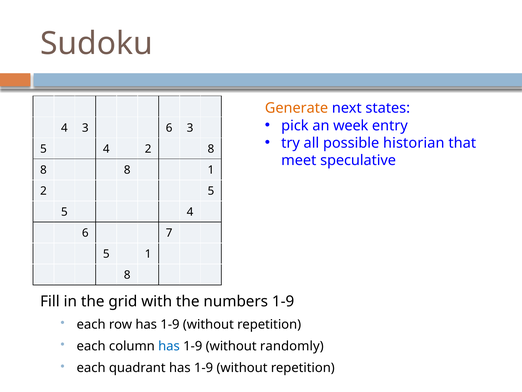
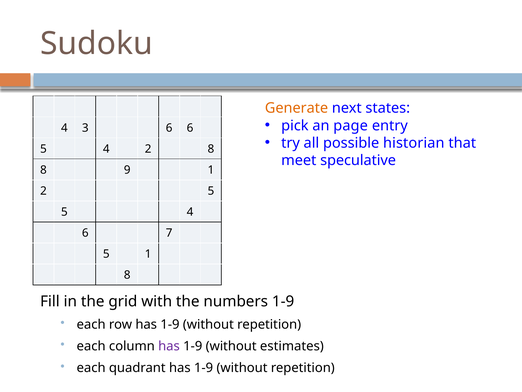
week: week -> page
6 3: 3 -> 6
8 at (127, 170): 8 -> 9
has at (169, 346) colour: blue -> purple
randomly: randomly -> estimates
